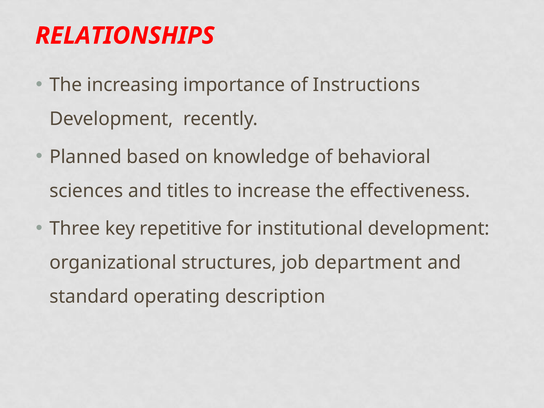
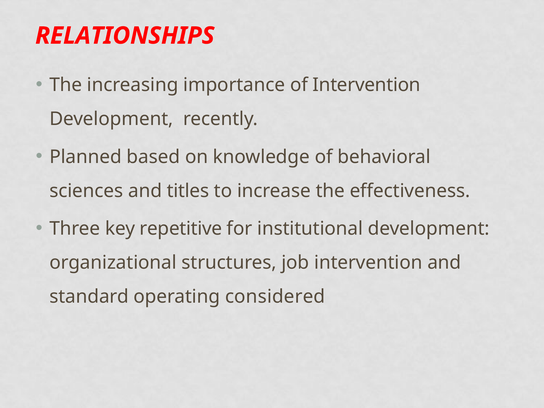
of Instructions: Instructions -> Intervention
job department: department -> intervention
description: description -> considered
